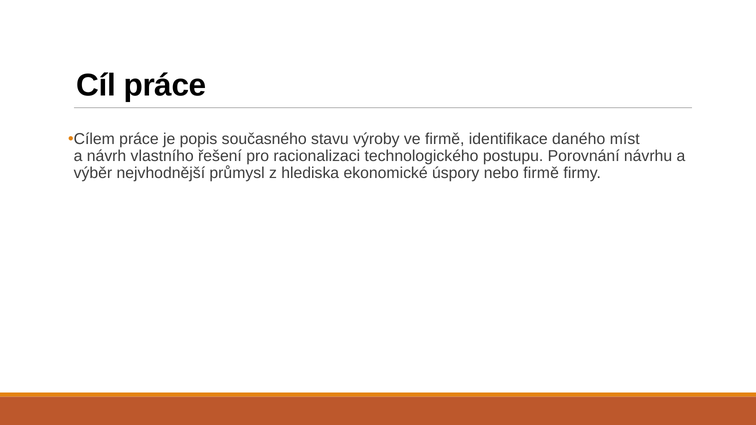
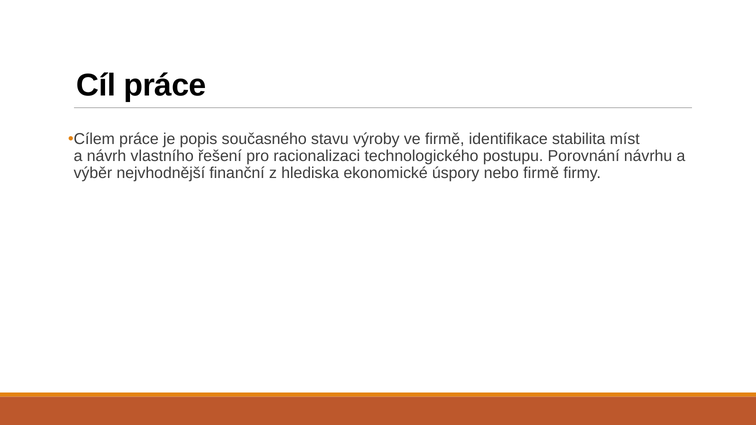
daného: daného -> stabilita
průmysl: průmysl -> finanční
